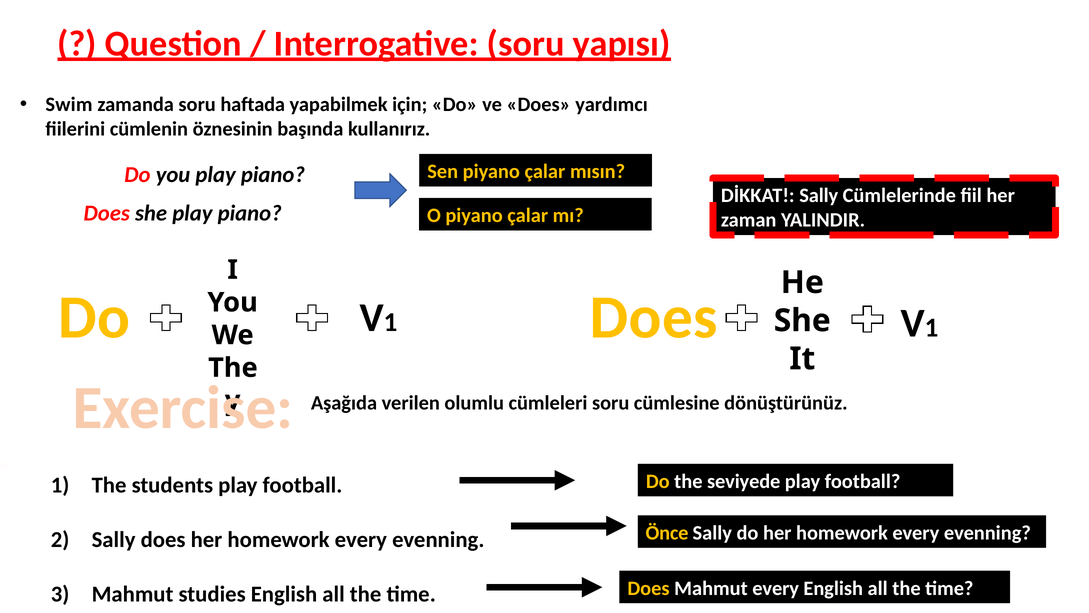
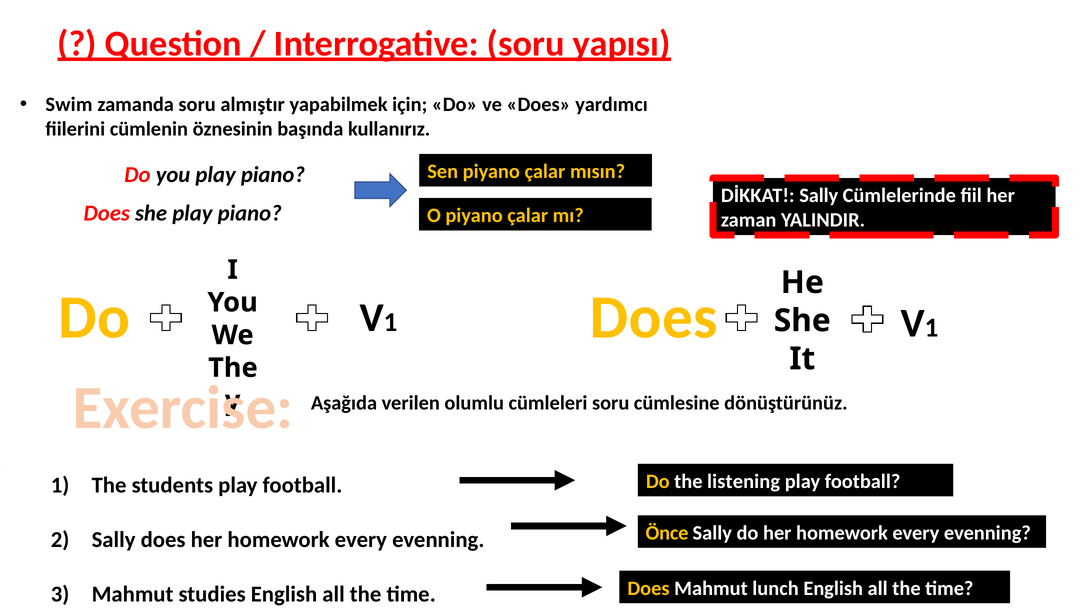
haftada: haftada -> almıştır
seviyede: seviyede -> listening
Mahmut every: every -> lunch
